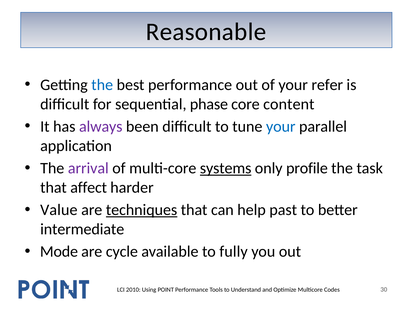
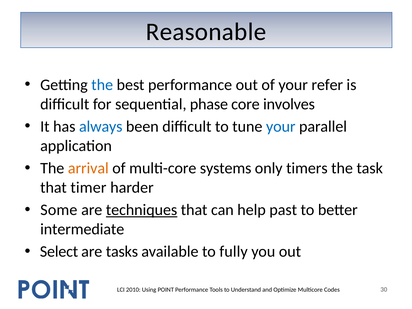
content: content -> involves
always colour: purple -> blue
arrival colour: purple -> orange
systems underline: present -> none
profile: profile -> timers
affect: affect -> timer
Value: Value -> Some
Mode: Mode -> Select
cycle: cycle -> tasks
